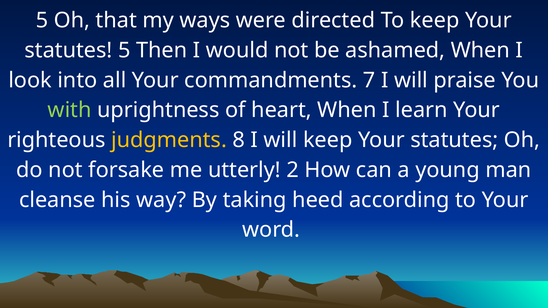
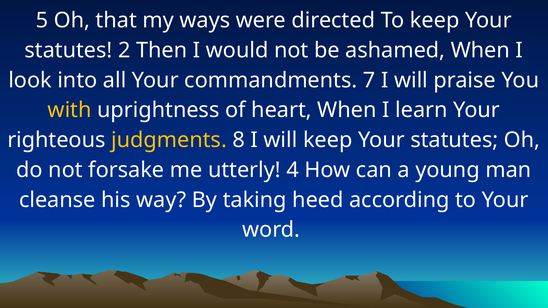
statutes 5: 5 -> 2
with colour: light green -> yellow
2: 2 -> 4
